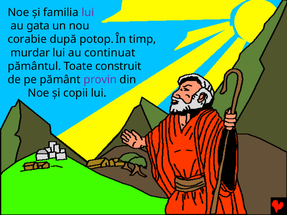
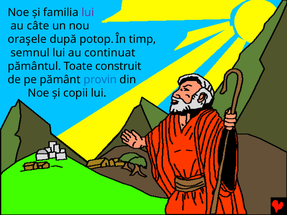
gata: gata -> câte
corabie: corabie -> oraşele
murdar: murdar -> semnul
provin colour: purple -> blue
